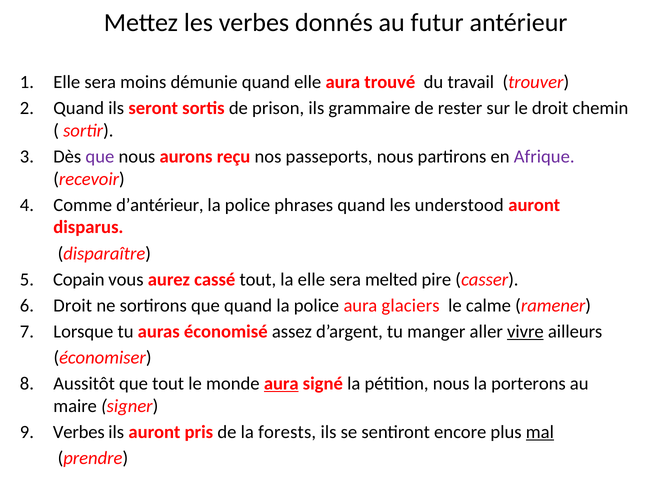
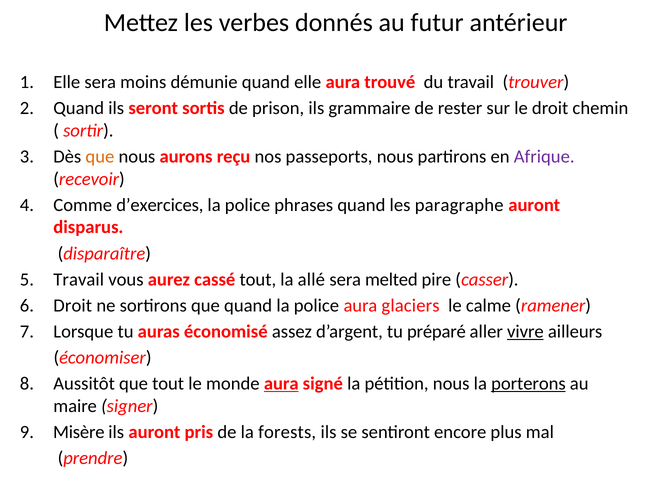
que at (100, 157) colour: purple -> orange
d’antérieur: d’antérieur -> d’exercices
understood: understood -> paragraphe
Copain at (79, 280): Copain -> Travail
la elle: elle -> allé
manger: manger -> préparé
porterons underline: none -> present
Verbes at (79, 432): Verbes -> Misère
mal underline: present -> none
